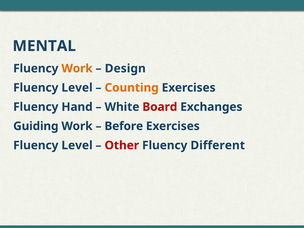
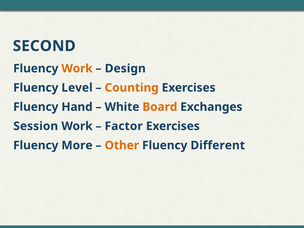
MENTAL: MENTAL -> SECOND
Board colour: red -> orange
Guiding: Guiding -> Session
Before: Before -> Factor
Level at (77, 145): Level -> More
Other colour: red -> orange
